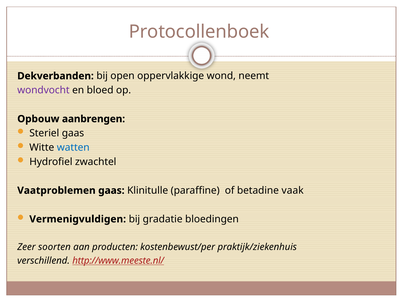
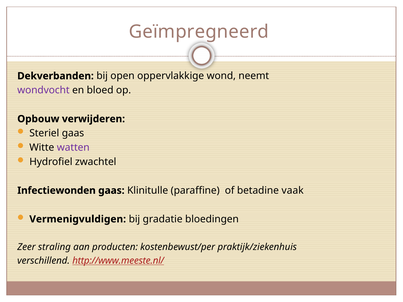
Protocollenboek: Protocollenboek -> Geïmpregneerd
aanbrengen: aanbrengen -> verwijderen
watten colour: blue -> purple
Vaatproblemen: Vaatproblemen -> Infectiewonden
soorten: soorten -> straling
